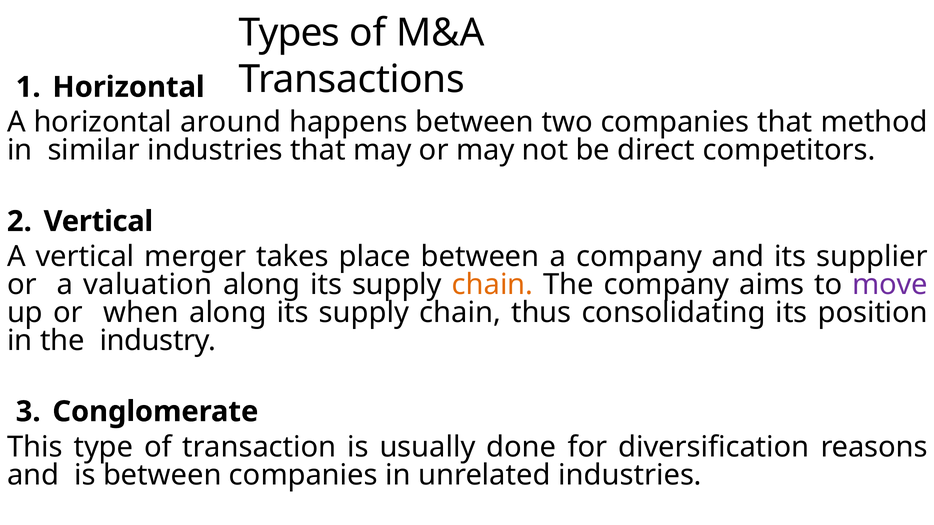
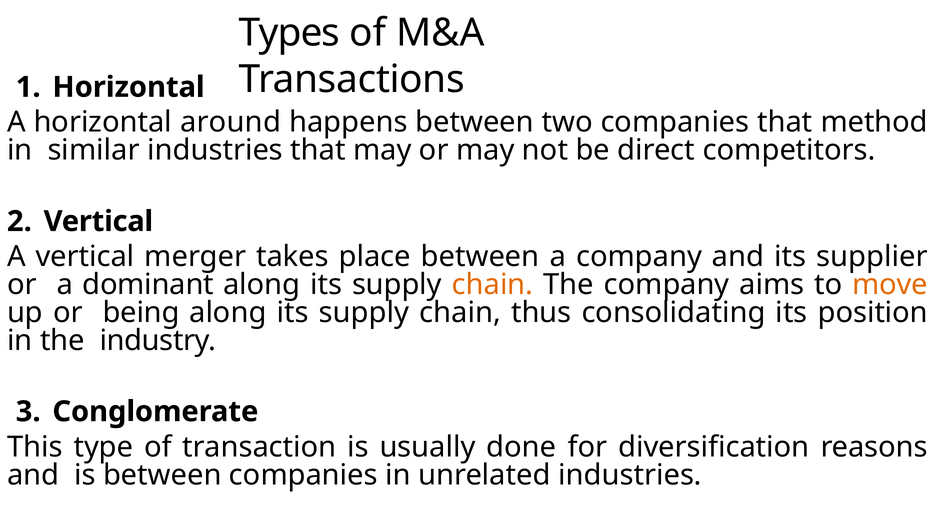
valuation: valuation -> dominant
move colour: purple -> orange
when: when -> being
